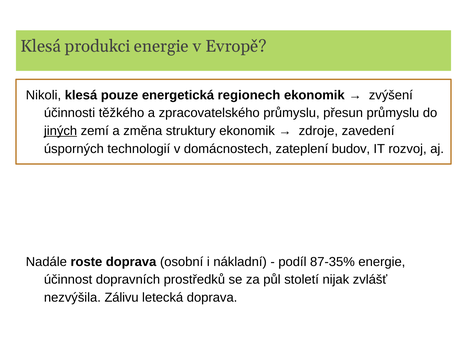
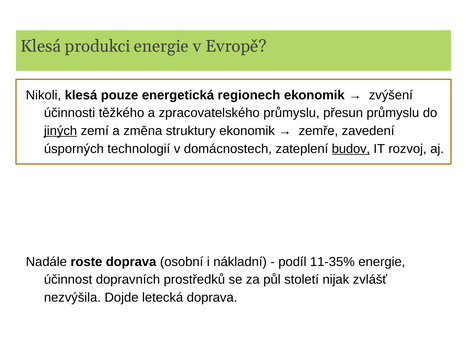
zdroje: zdroje -> zemře
budov underline: none -> present
87-35%: 87-35% -> 11-35%
Zálivu: Zálivu -> Dojde
